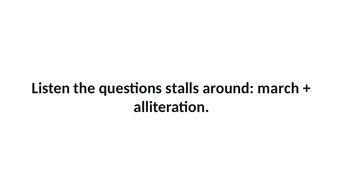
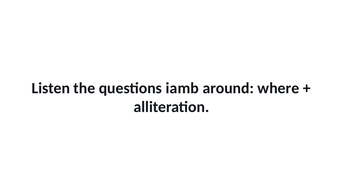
stalls: stalls -> iamb
march: march -> where
